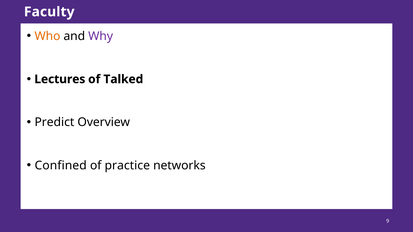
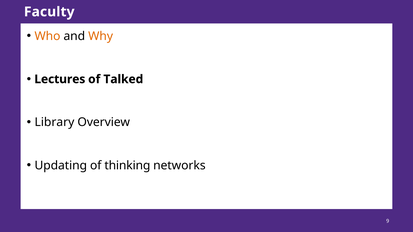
Why colour: purple -> orange
Predict: Predict -> Library
Confined: Confined -> Updating
practice: practice -> thinking
